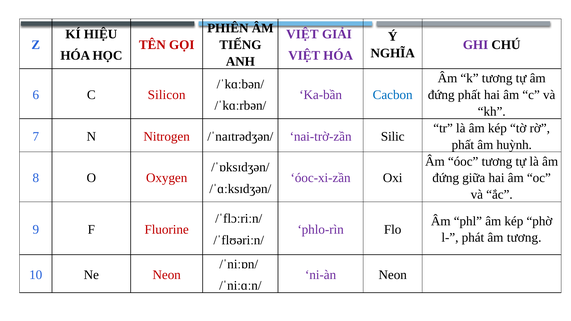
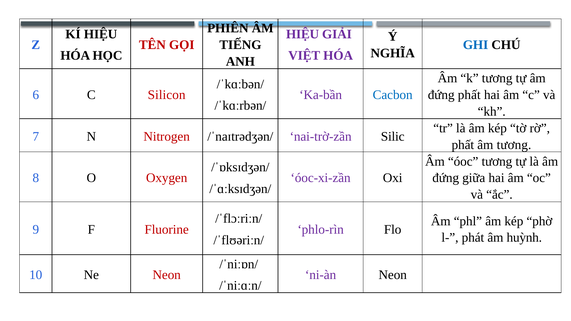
VIỆT at (302, 34): VIỆT -> HIỆU
GHI colour: purple -> blue
âm huỳnh: huỳnh -> tương
âm tương: tương -> huỳnh
